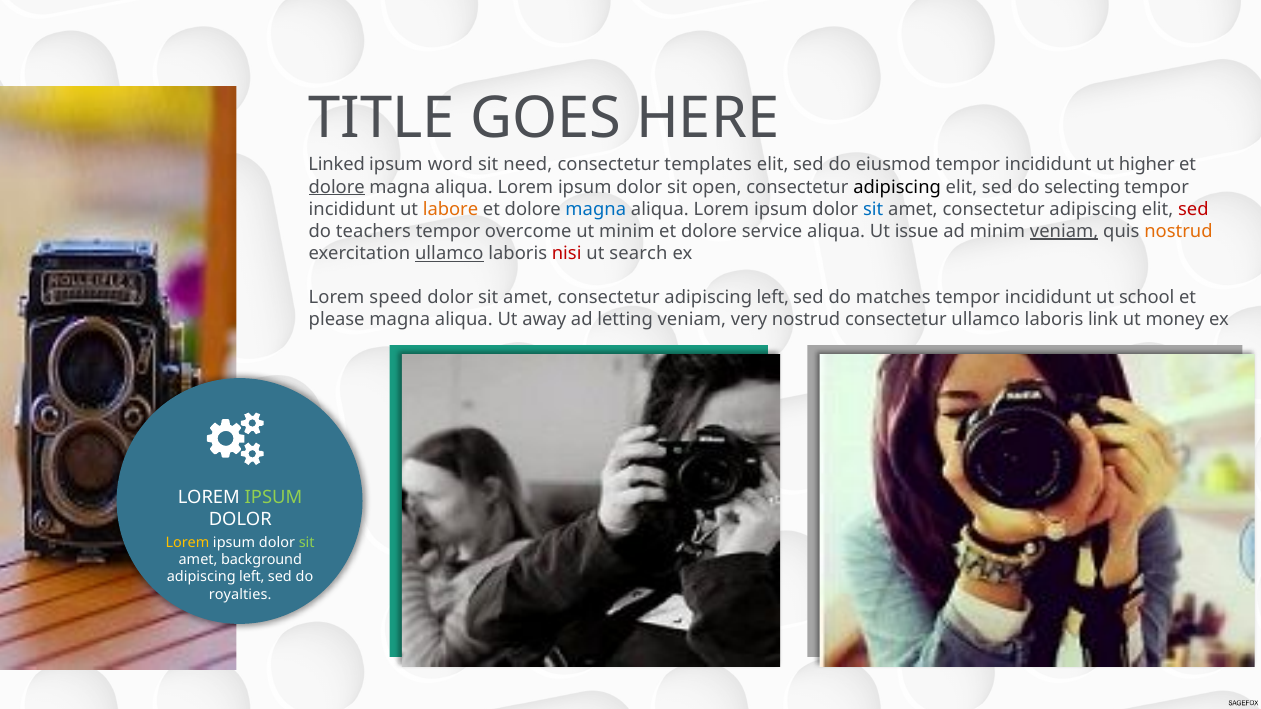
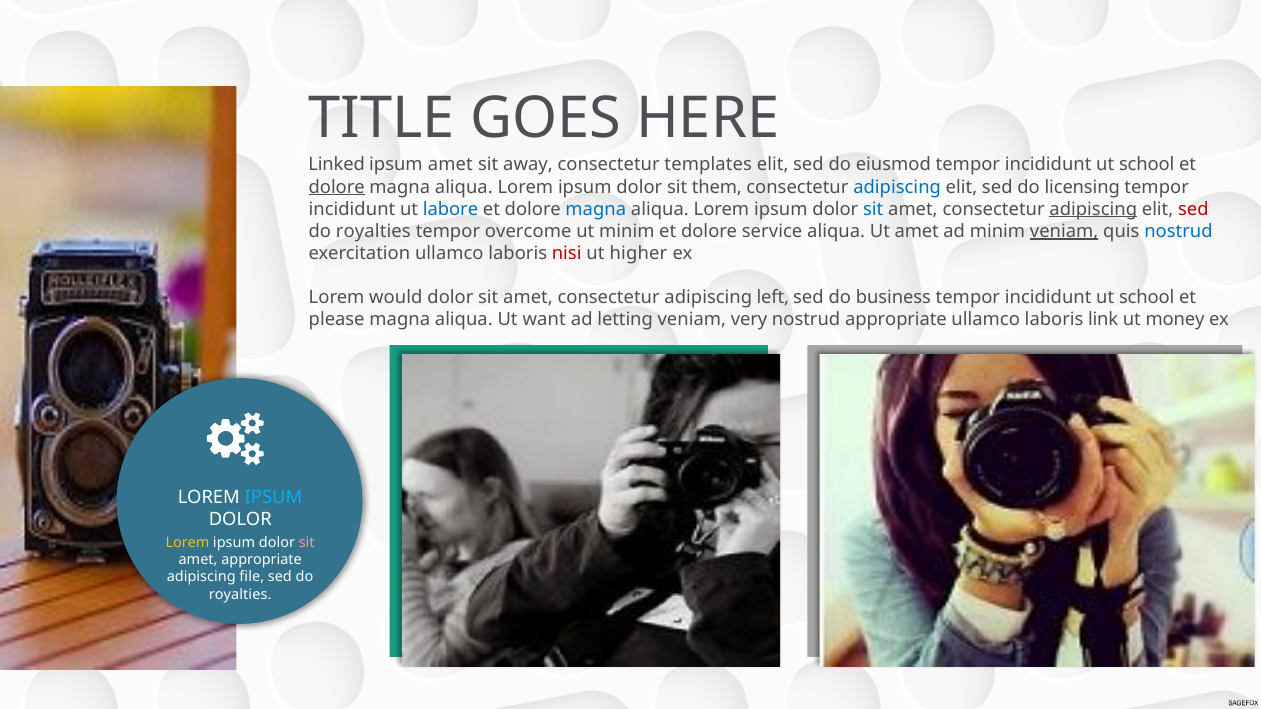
ipsum word: word -> amet
need: need -> away
higher at (1147, 165): higher -> school
open: open -> them
adipiscing at (897, 187) colour: black -> blue
selecting: selecting -> licensing
labore colour: orange -> blue
adipiscing at (1093, 209) underline: none -> present
teachers at (373, 231): teachers -> royalties
Ut issue: issue -> amet
nostrud at (1178, 231) colour: orange -> blue
ullamco at (449, 253) underline: present -> none
search: search -> higher
speed: speed -> would
matches: matches -> business
away: away -> want
nostrud consectetur: consectetur -> appropriate
IPSUM at (273, 498) colour: light green -> light blue
sit at (307, 543) colour: light green -> pink
amet background: background -> appropriate
left at (252, 577): left -> file
